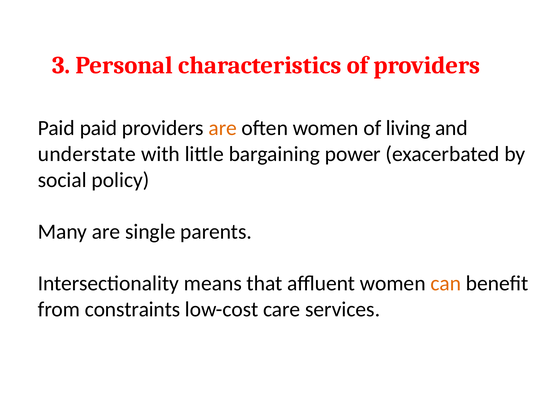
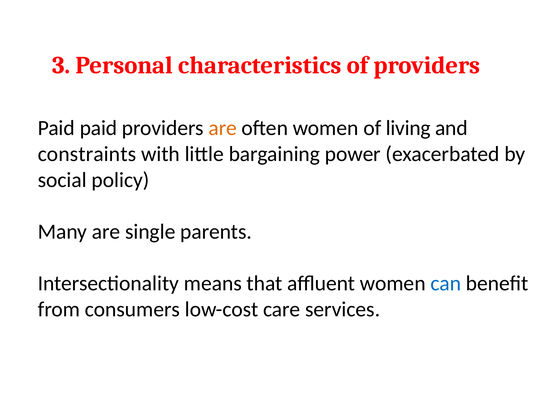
understate: understate -> constraints
can colour: orange -> blue
constraints: constraints -> consumers
